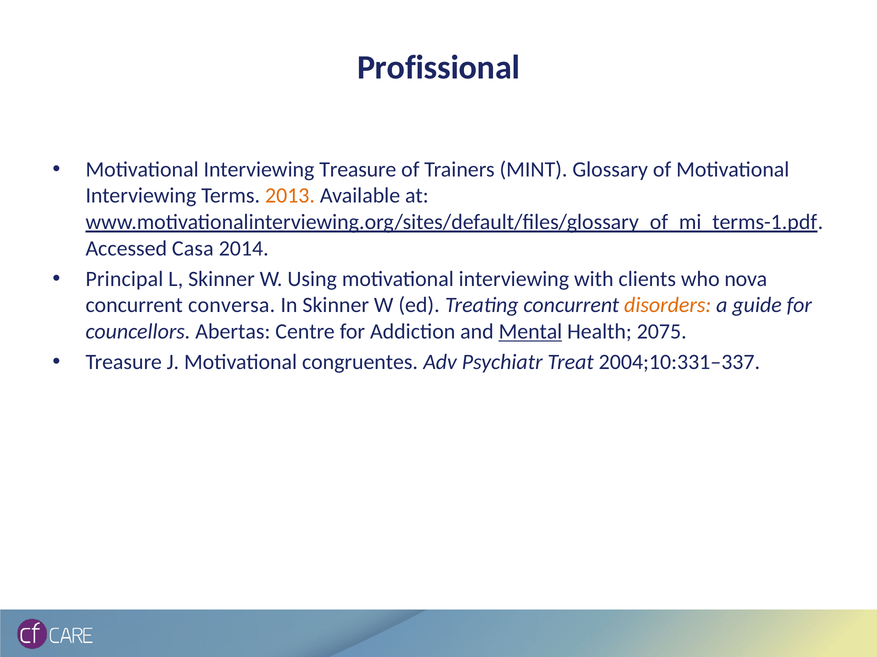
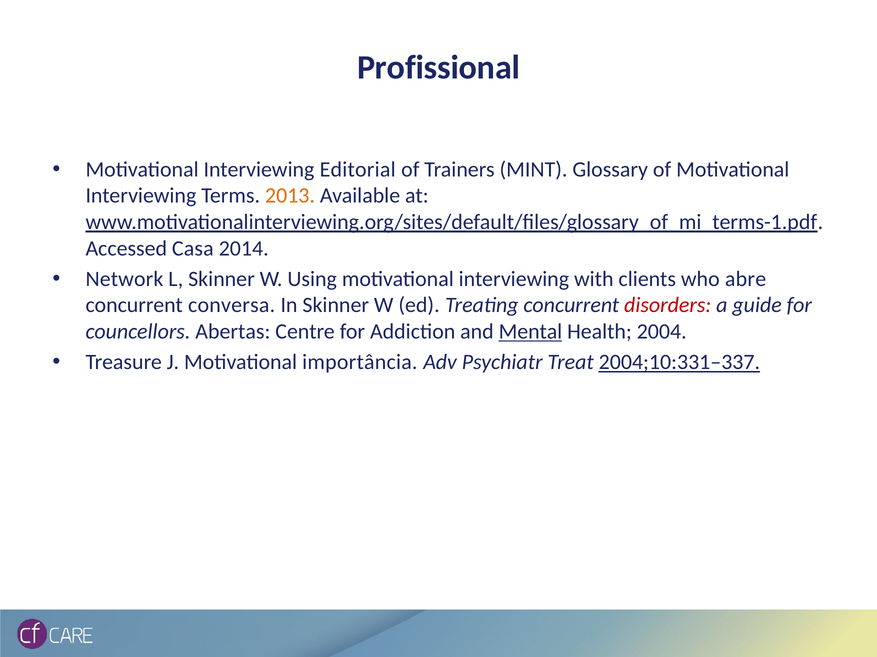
Interviewing Treasure: Treasure -> Editorial
Principal: Principal -> Network
nova: nova -> abre
disorders colour: orange -> red
2075: 2075 -> 2004
congruentes: congruentes -> importância
2004;10:331–337 underline: none -> present
